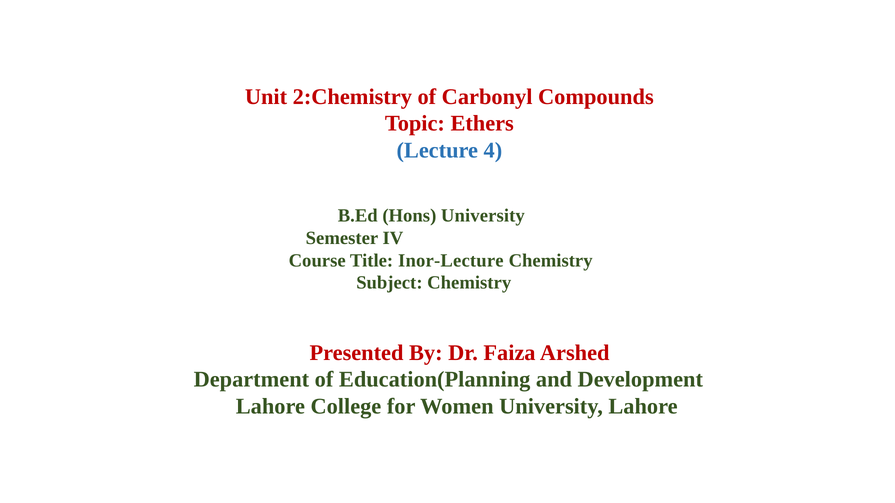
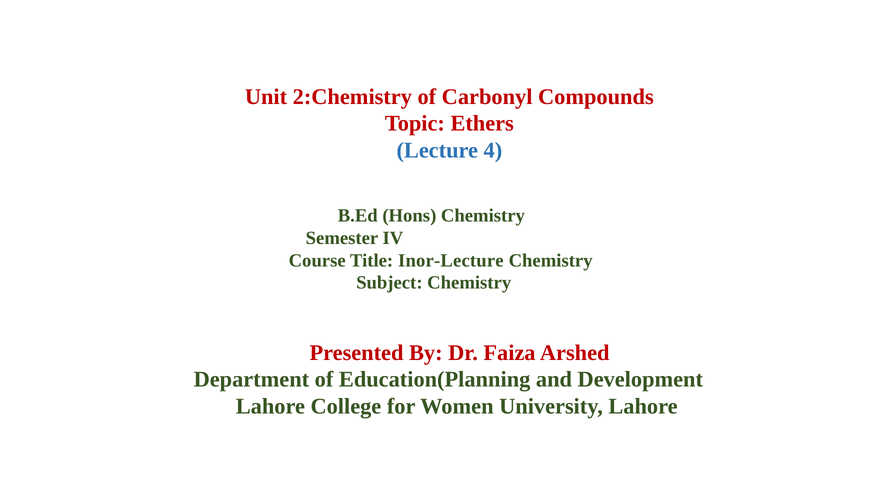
Hons University: University -> Chemistry
